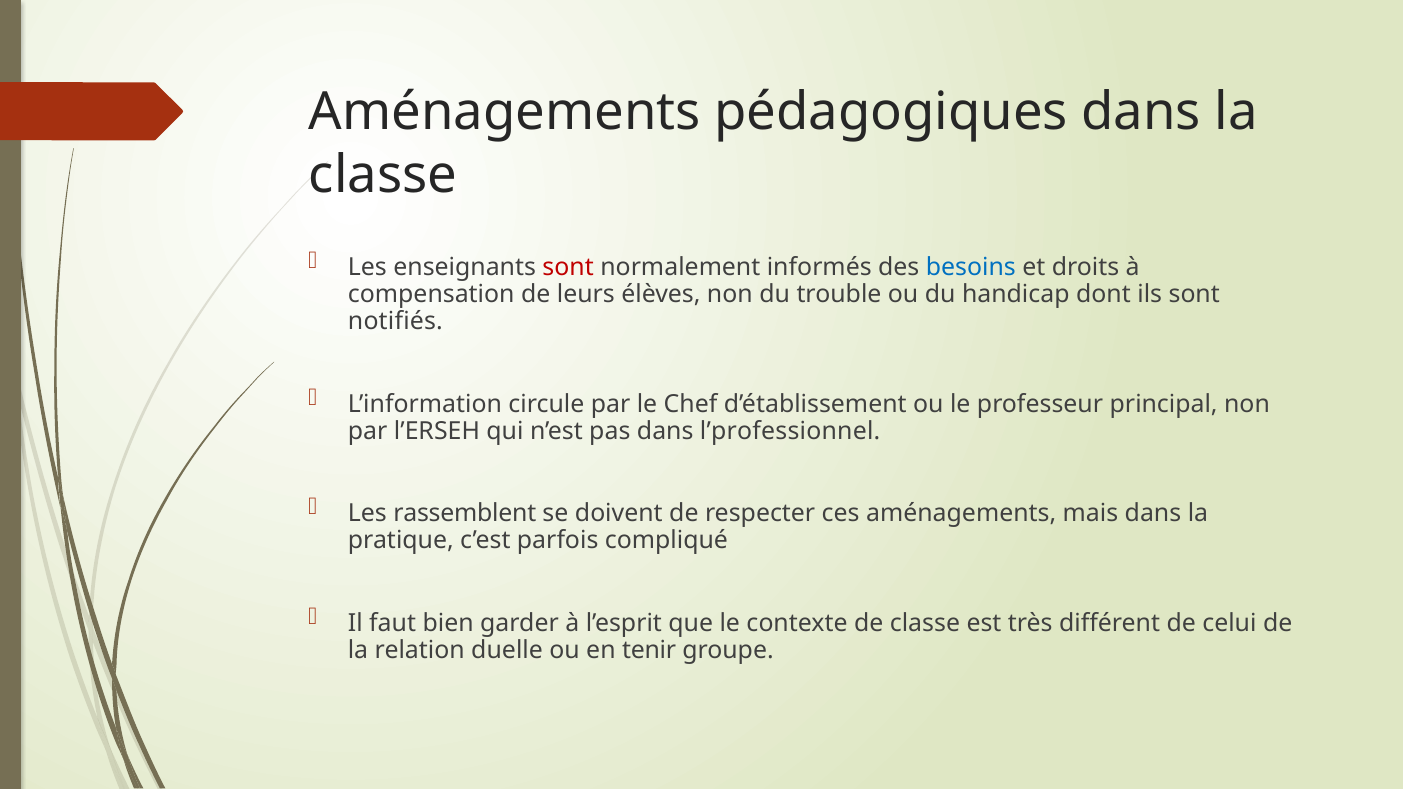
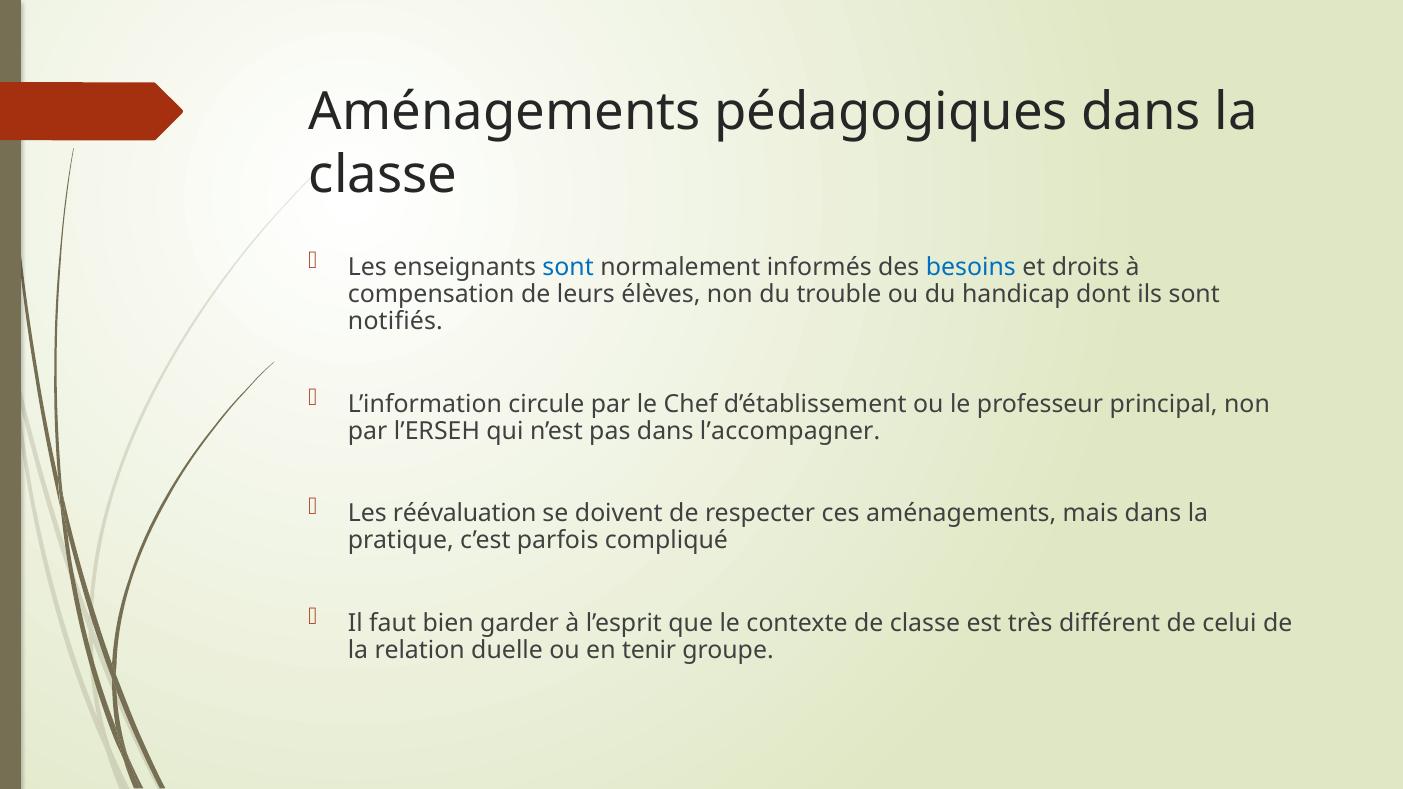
sont at (568, 267) colour: red -> blue
l’professionnel: l’professionnel -> l’accompagner
rassemblent: rassemblent -> réévaluation
